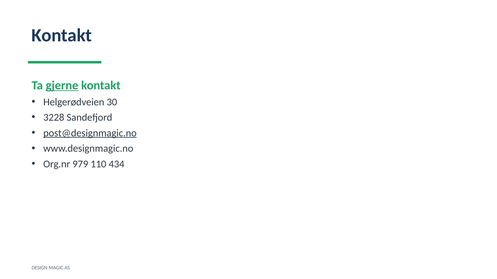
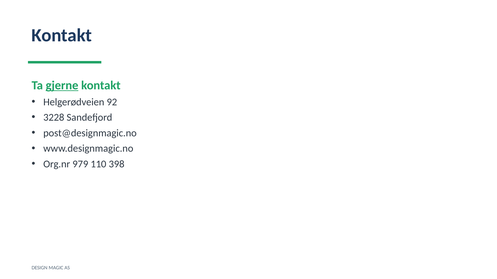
30: 30 -> 92
post@designmagic.no underline: present -> none
434: 434 -> 398
